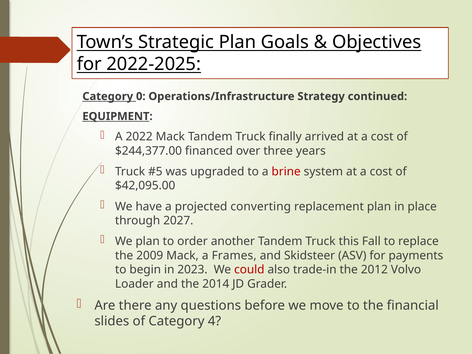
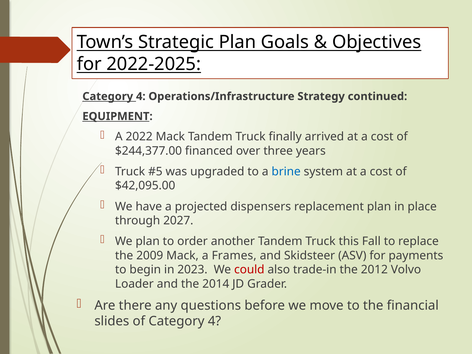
0 at (141, 96): 0 -> 4
brine colour: red -> blue
converting: converting -> dispensers
